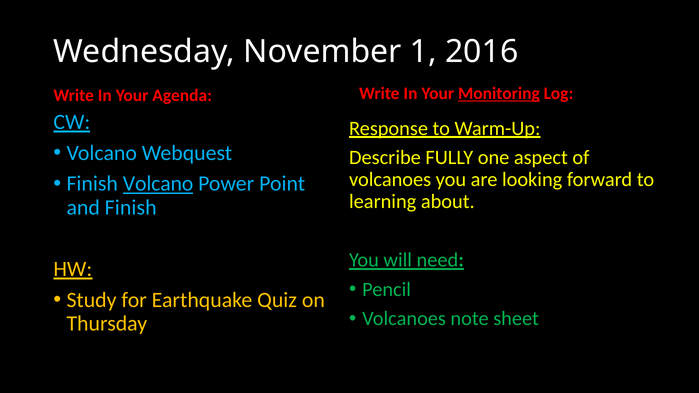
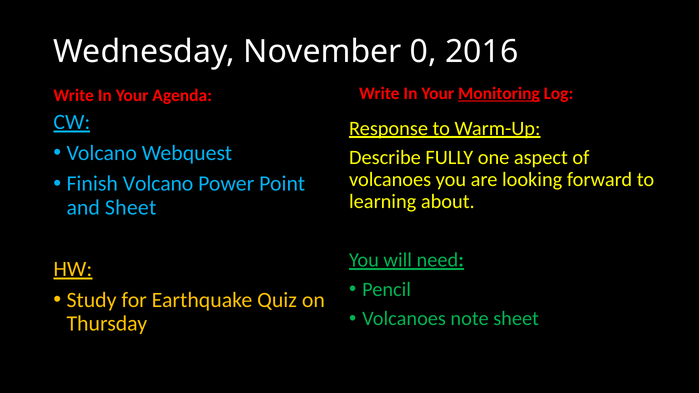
1: 1 -> 0
Volcano at (158, 184) underline: present -> none
and Finish: Finish -> Sheet
